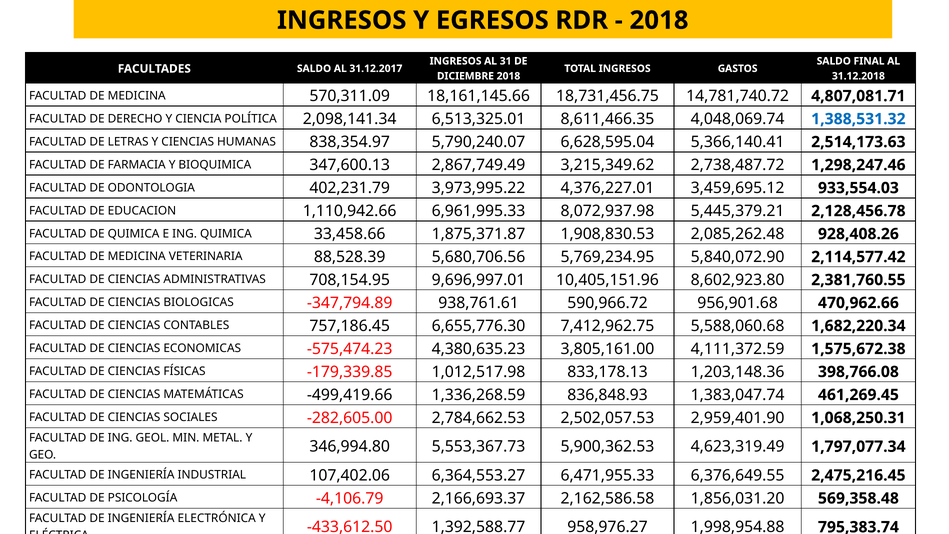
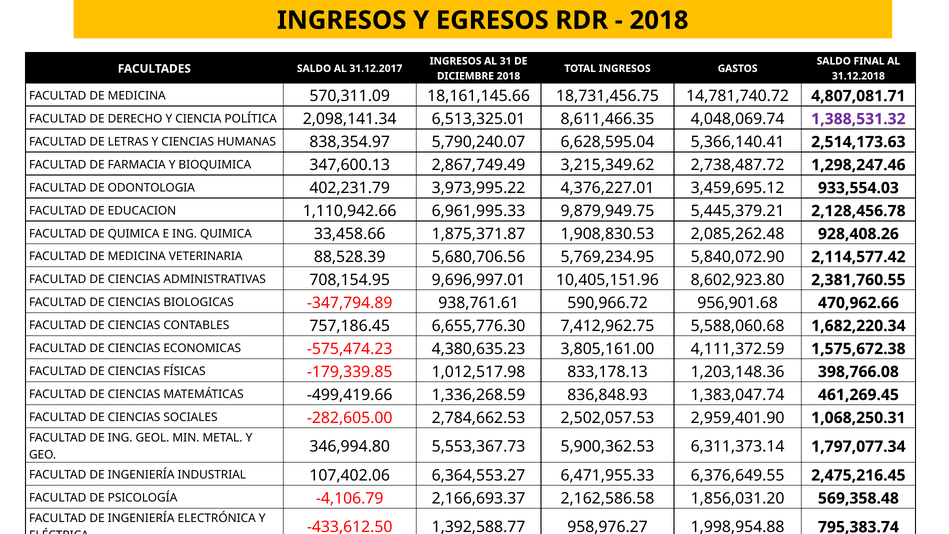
1,388,531.32 colour: blue -> purple
8,072,937.98: 8,072,937.98 -> 9,879,949.75
4,623,319.49: 4,623,319.49 -> 6,311,373.14
